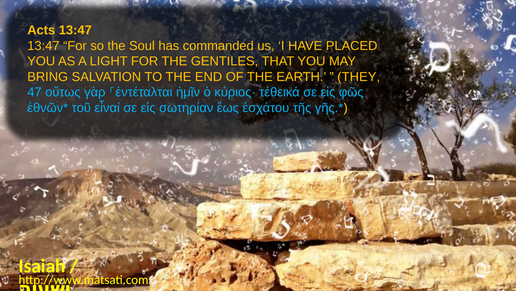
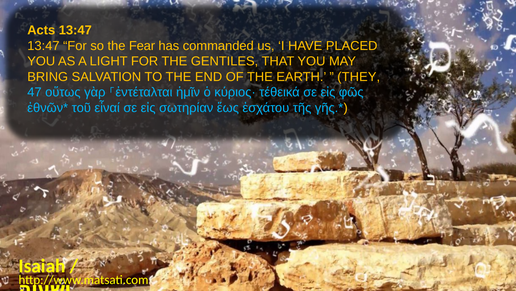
Soul: Soul -> Fear
